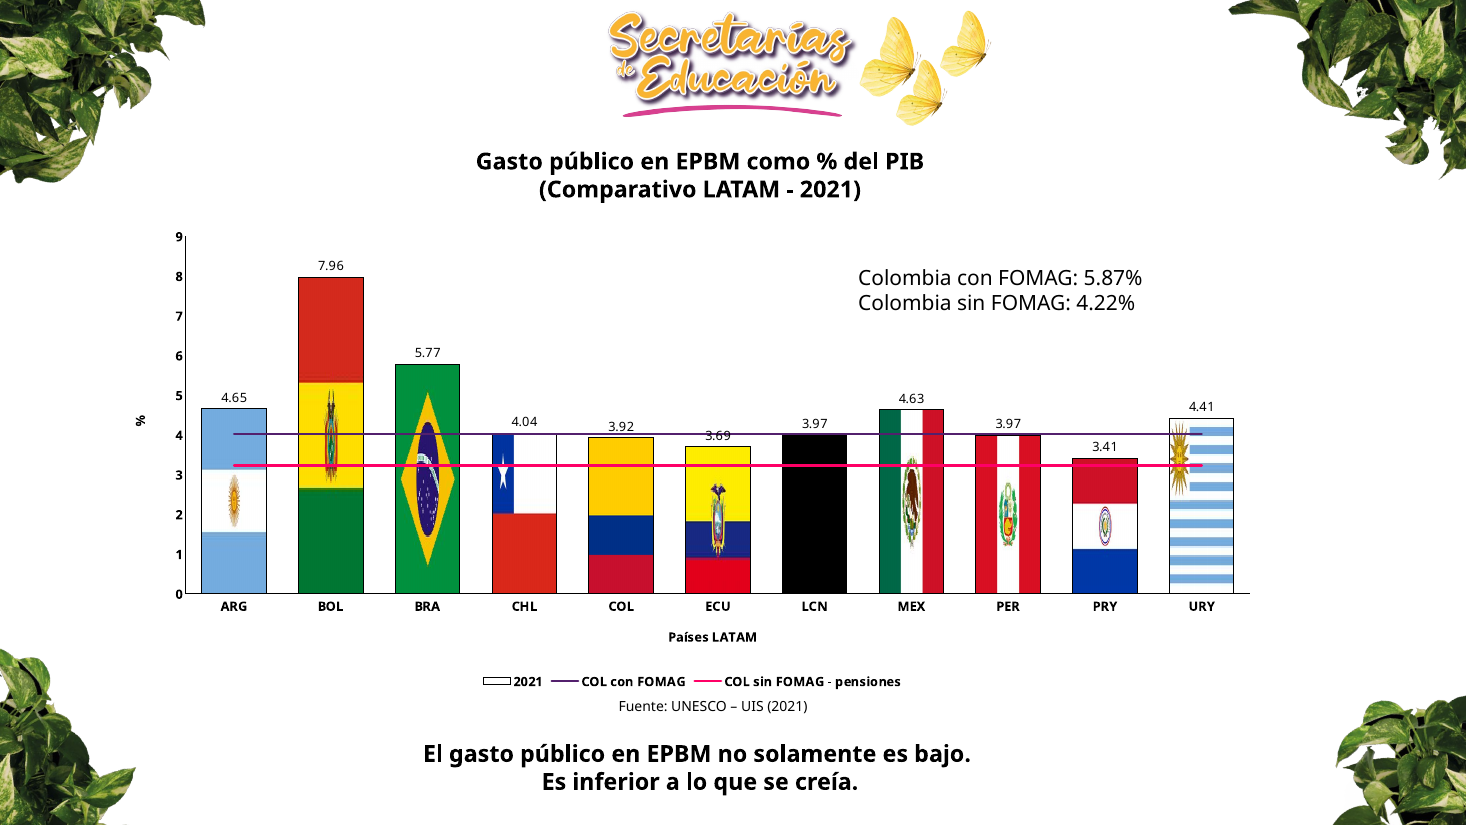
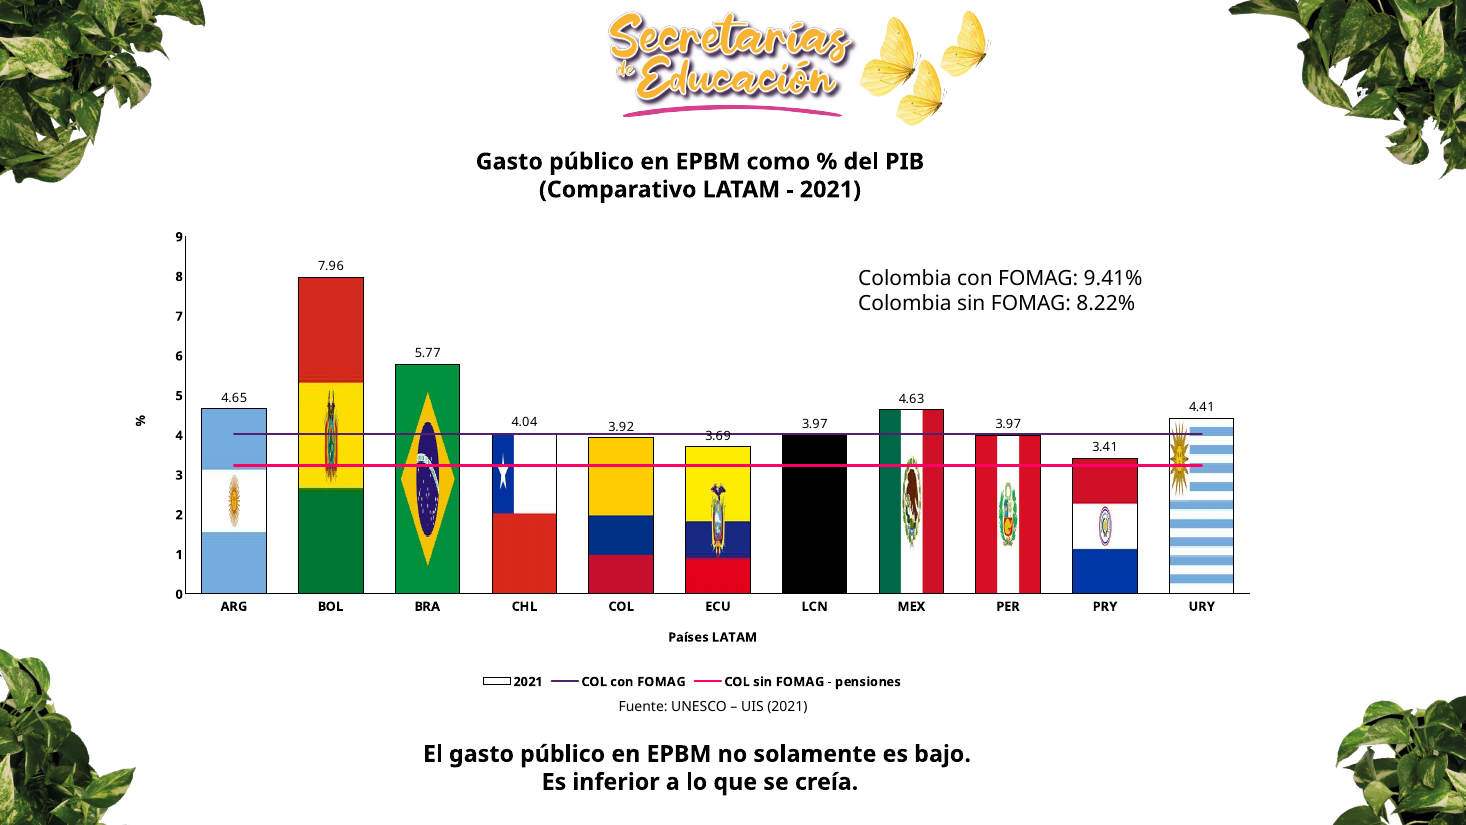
5.87%: 5.87% -> 9.41%
4.22%: 4.22% -> 8.22%
